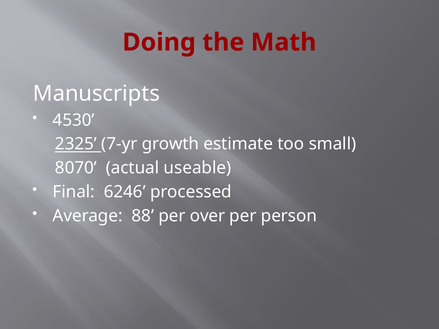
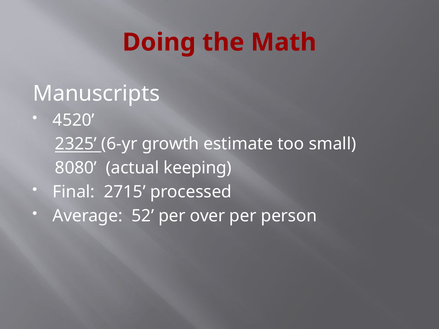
4530: 4530 -> 4520
7-yr: 7-yr -> 6-yr
8070: 8070 -> 8080
useable: useable -> keeping
6246: 6246 -> 2715
88: 88 -> 52
